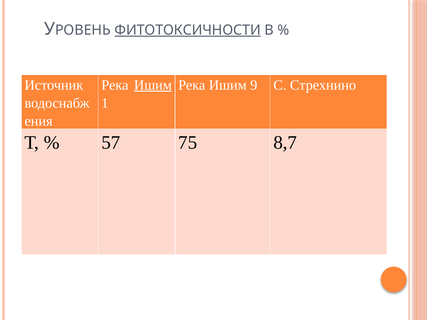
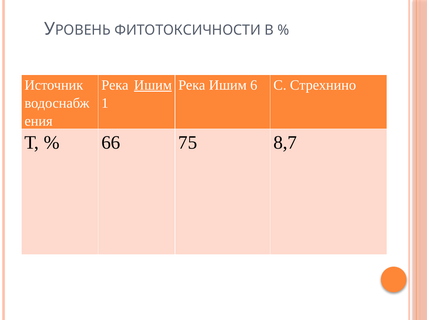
ФИТОТОКСИЧНОСТИ underline: present -> none
9: 9 -> 6
57: 57 -> 66
